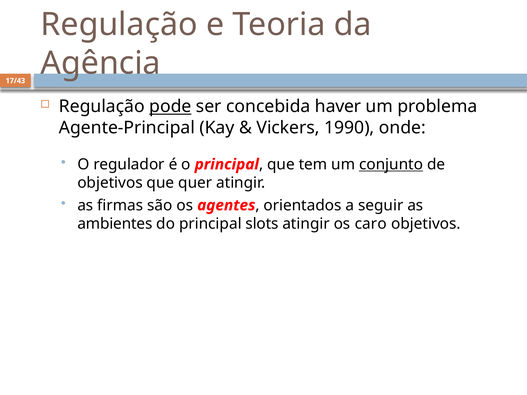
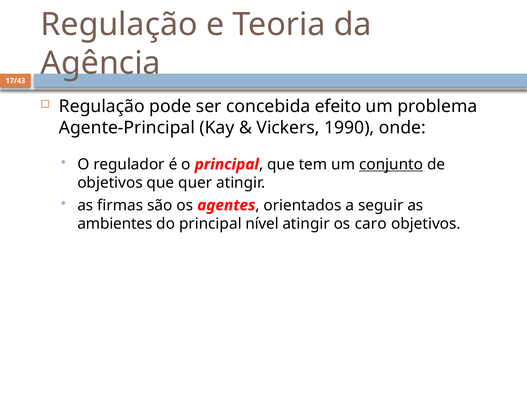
pode underline: present -> none
haver: haver -> efeito
slots: slots -> nível
